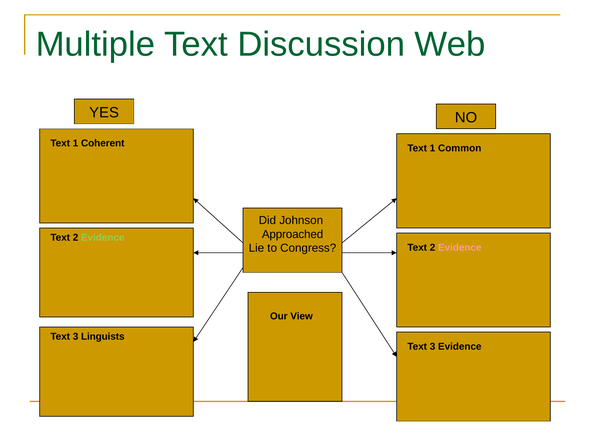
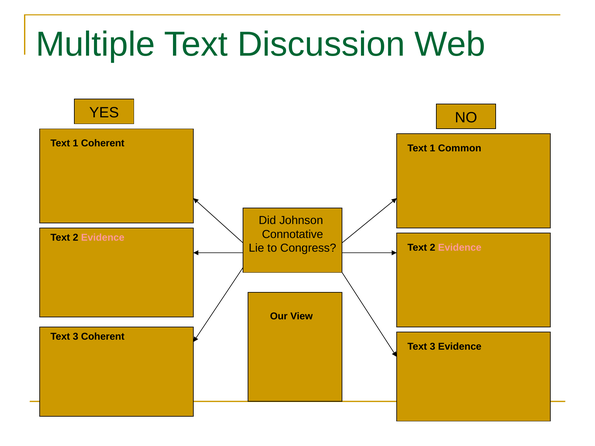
Approached: Approached -> Connotative
Evidence at (103, 238) colour: light green -> pink
3 Linguists: Linguists -> Coherent
